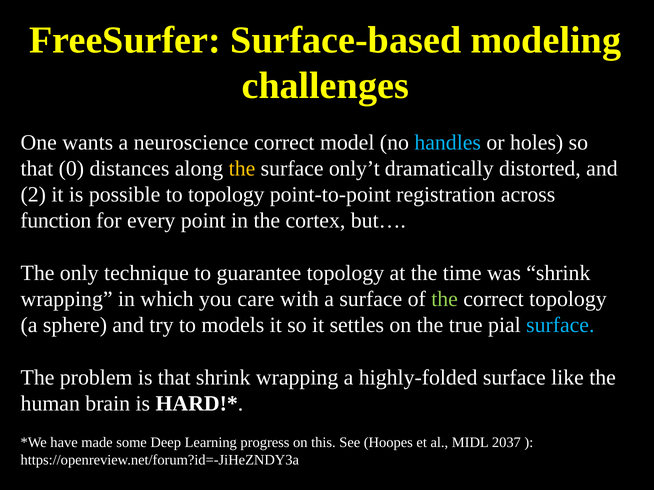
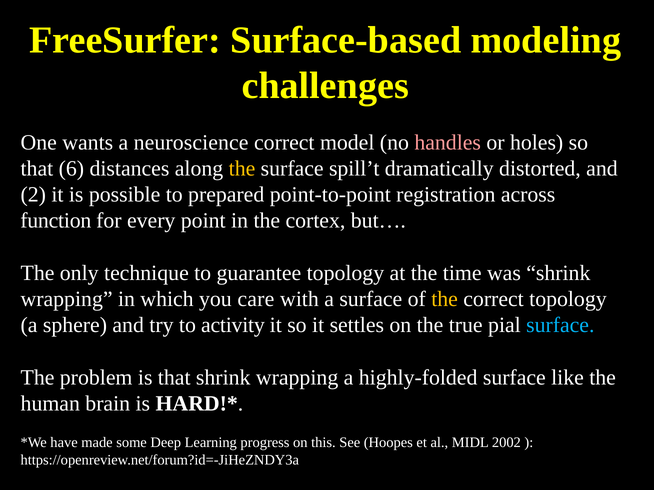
handles colour: light blue -> pink
0: 0 -> 6
only’t: only’t -> spill’t
to topology: topology -> prepared
the at (445, 299) colour: light green -> yellow
models: models -> activity
2037: 2037 -> 2002
